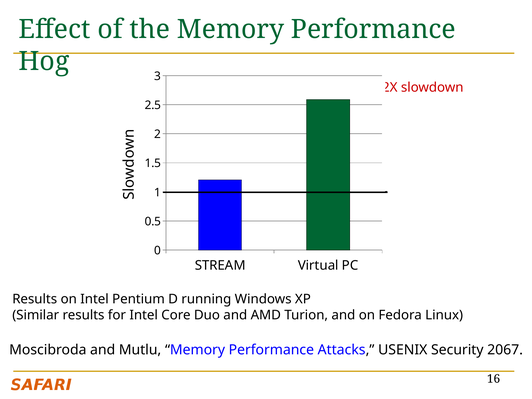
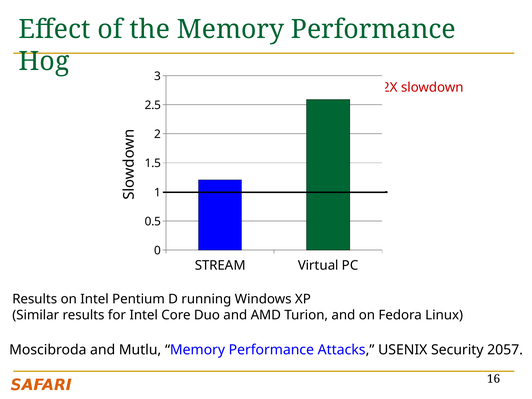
2067: 2067 -> 2057
